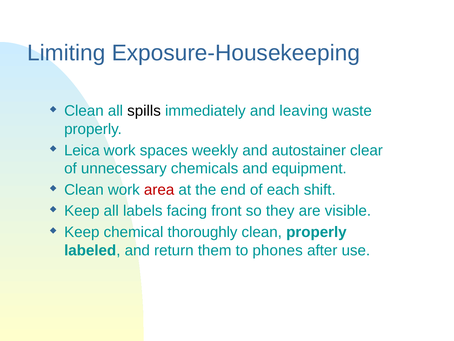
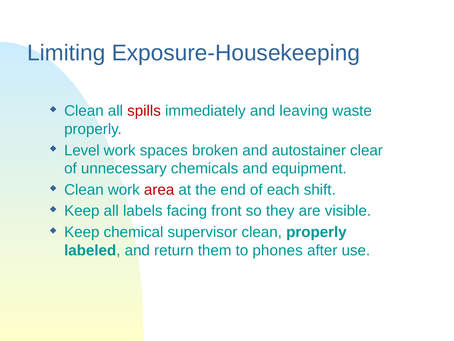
spills colour: black -> red
Leica: Leica -> Level
weekly: weekly -> broken
thoroughly: thoroughly -> supervisor
